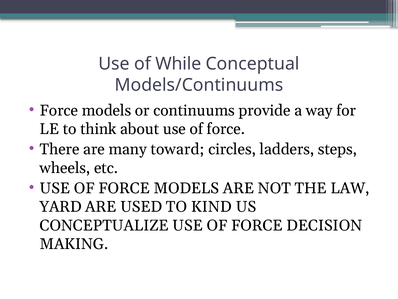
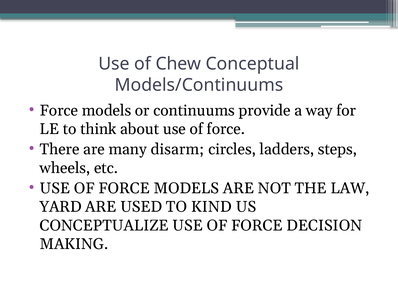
While: While -> Chew
toward: toward -> disarm
